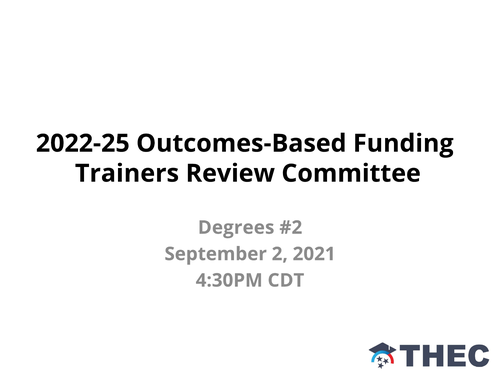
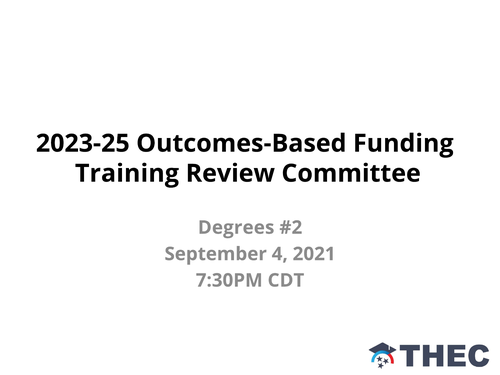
2022-25: 2022-25 -> 2023-25
Trainers: Trainers -> Training
2: 2 -> 4
4:30PM: 4:30PM -> 7:30PM
